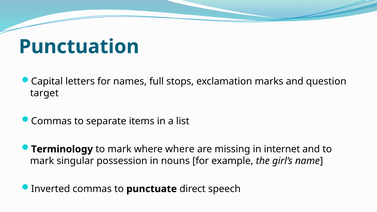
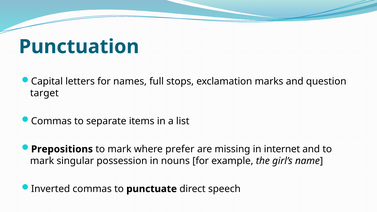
Terminology: Terminology -> Prepositions
where where: where -> prefer
